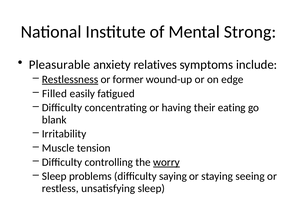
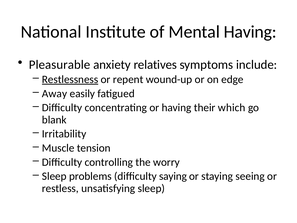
Mental Strong: Strong -> Having
former: former -> repent
Filled: Filled -> Away
eating: eating -> which
worry underline: present -> none
